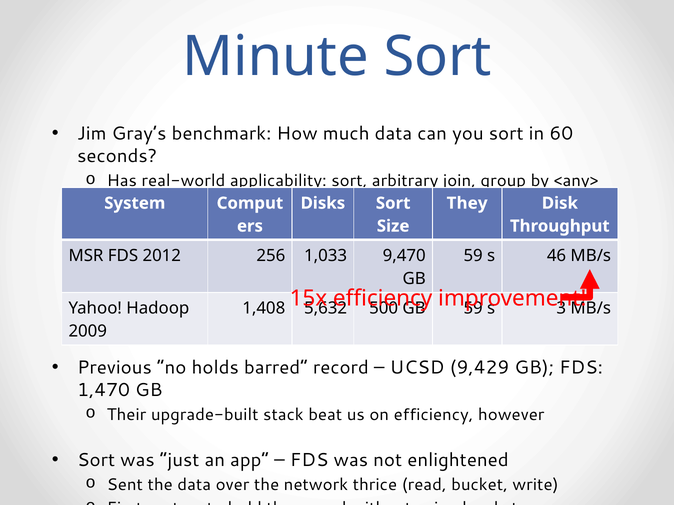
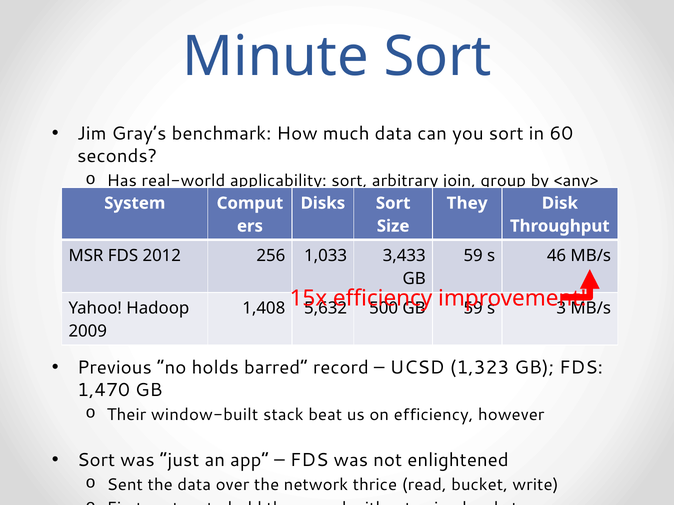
9,470: 9,470 -> 3,433
9,429: 9,429 -> 1,323
upgrade-built: upgrade-built -> window-built
